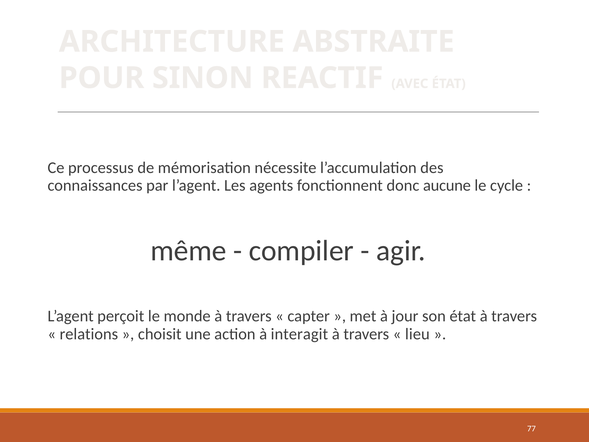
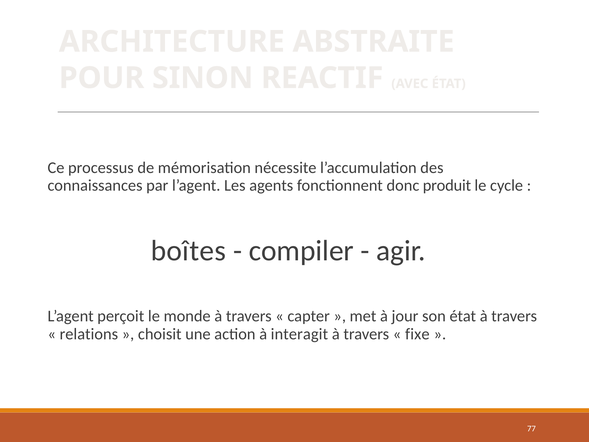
aucune: aucune -> produit
même: même -> boîtes
lieu: lieu -> fixe
